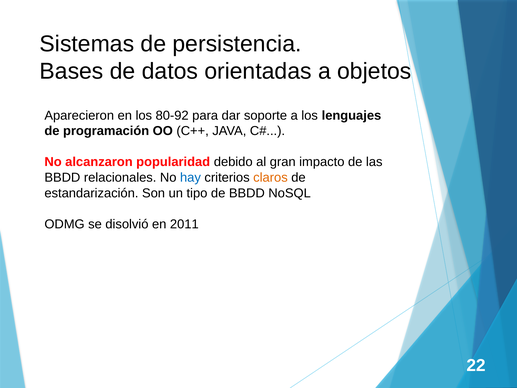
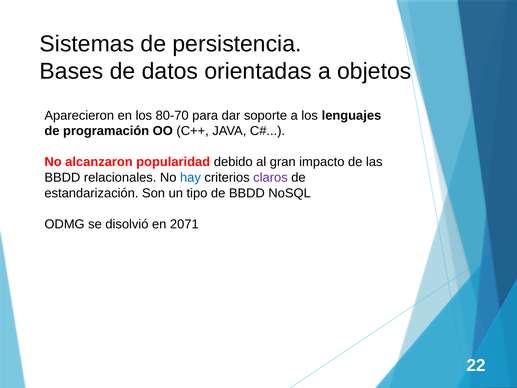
80-92: 80-92 -> 80-70
claros colour: orange -> purple
2011: 2011 -> 2071
